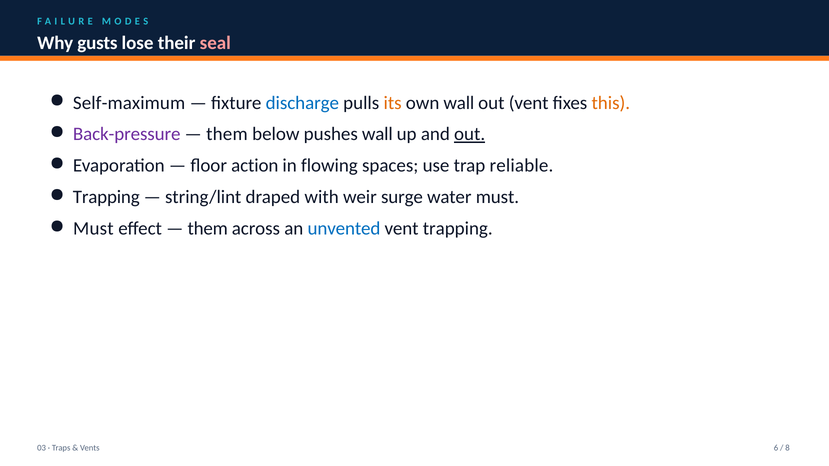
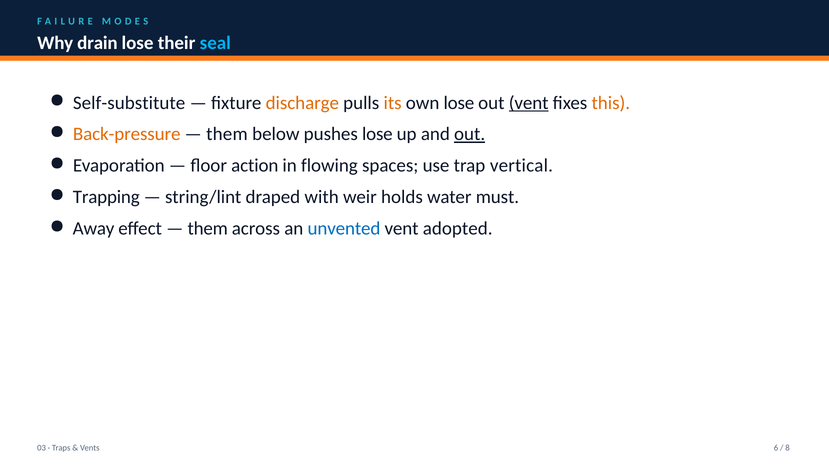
gusts: gusts -> drain
seal colour: pink -> light blue
Self-maximum: Self-maximum -> Self-substitute
discharge colour: blue -> orange
own wall: wall -> lose
vent at (529, 103) underline: none -> present
Back-pressure colour: purple -> orange
pushes wall: wall -> lose
reliable: reliable -> vertical
surge: surge -> holds
Must at (93, 229): Must -> Away
vent trapping: trapping -> adopted
